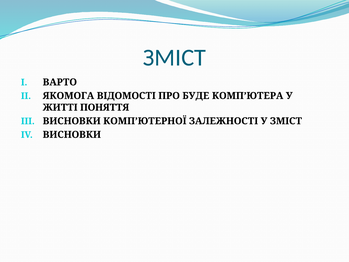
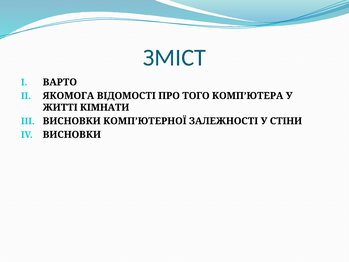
БУДЕ: БУДЕ -> ТОГО
ПОНЯТТЯ: ПОНЯТТЯ -> КІМНАТИ
У ЗМІСТ: ЗМІСТ -> СТІНИ
